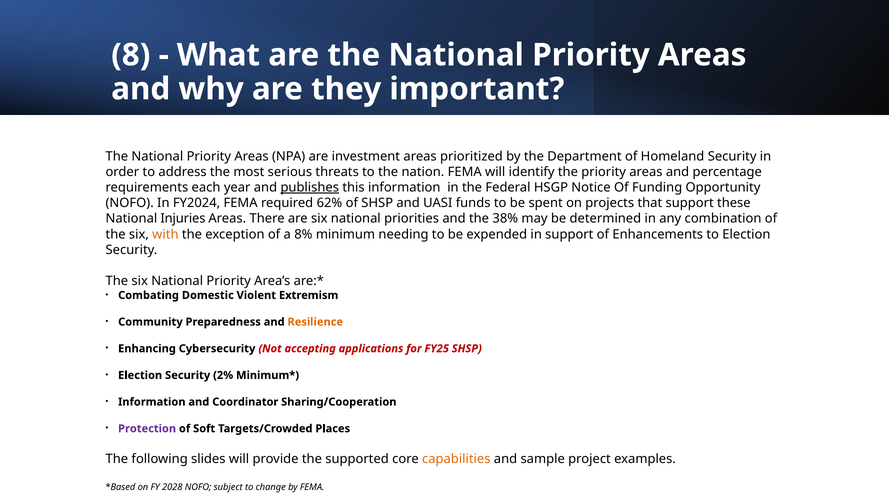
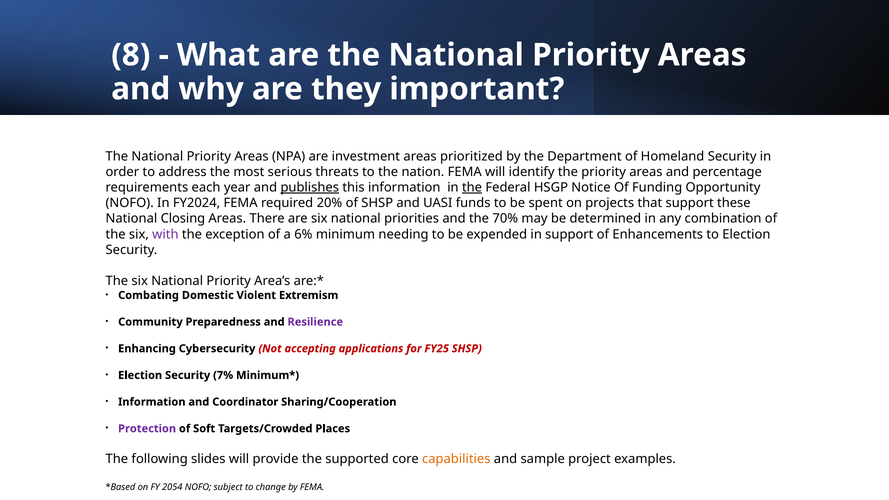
the at (472, 188) underline: none -> present
62%: 62% -> 20%
Injuries: Injuries -> Closing
38%: 38% -> 70%
with colour: orange -> purple
8%: 8% -> 6%
Resilience colour: orange -> purple
2%: 2% -> 7%
2028: 2028 -> 2054
